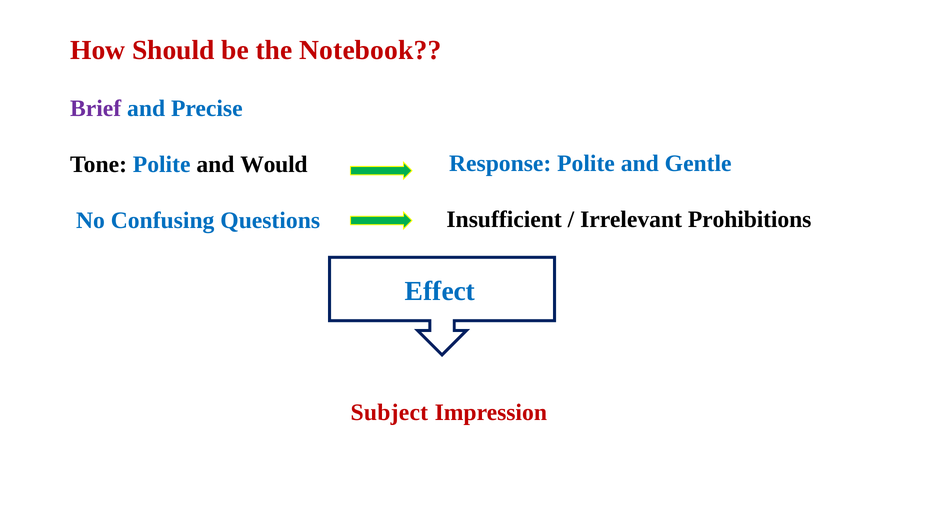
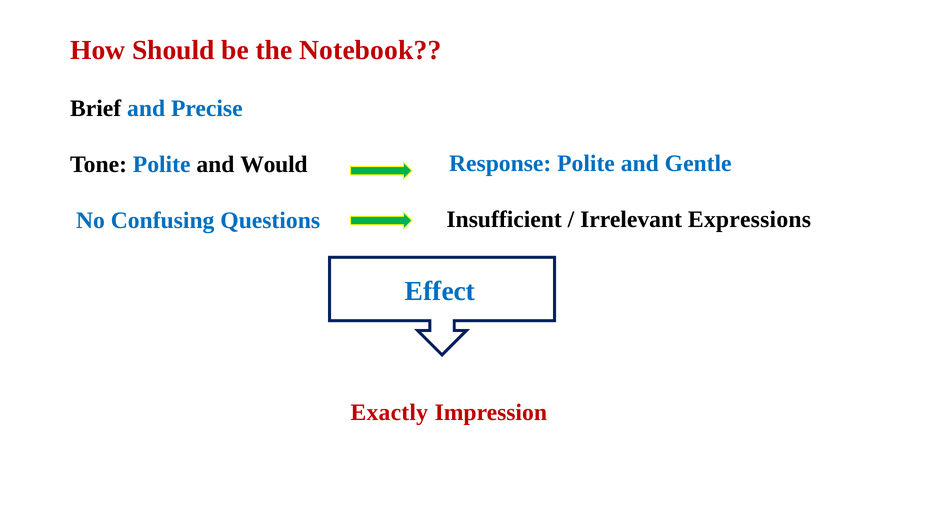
Brief colour: purple -> black
Prohibitions: Prohibitions -> Expressions
Subject: Subject -> Exactly
